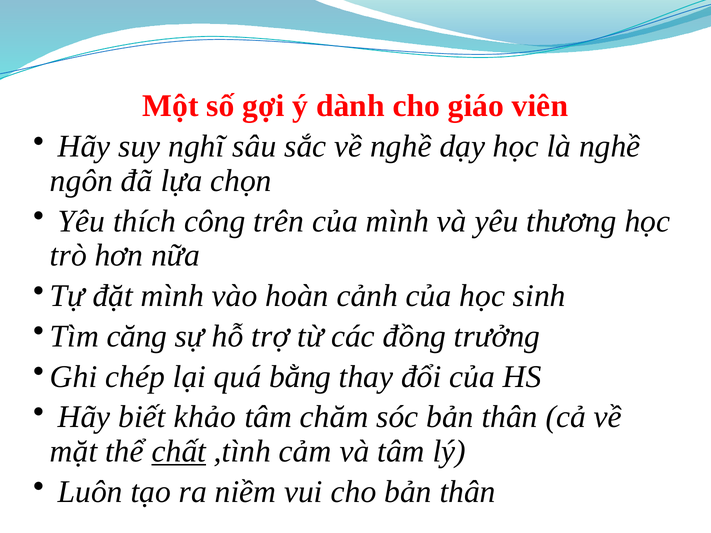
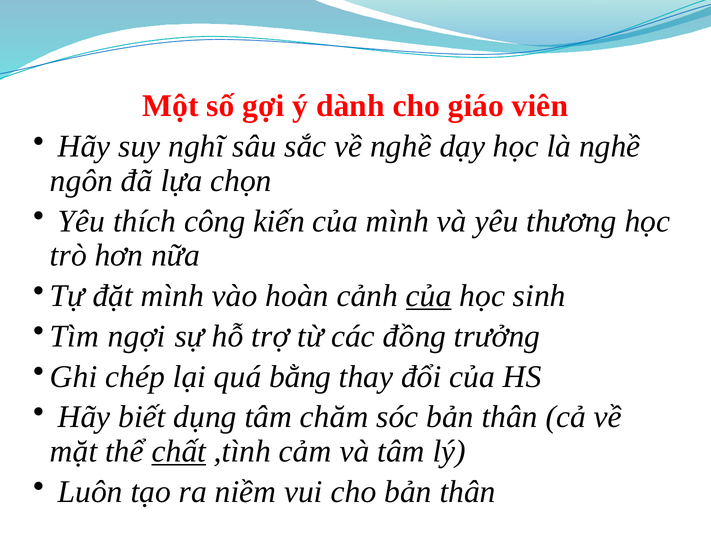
trên: trên -> kiến
của at (429, 296) underline: none -> present
căng: căng -> ngợi
khảo: khảo -> dụng
